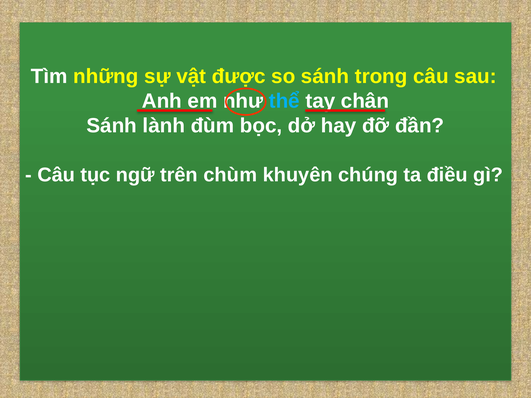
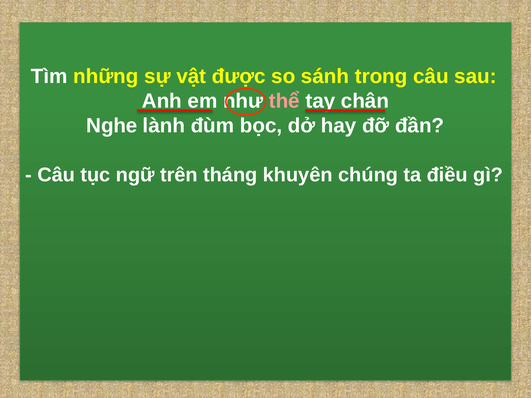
thể colour: light blue -> pink
Sánh at (112, 126): Sánh -> Nghe
chùm: chùm -> tháng
